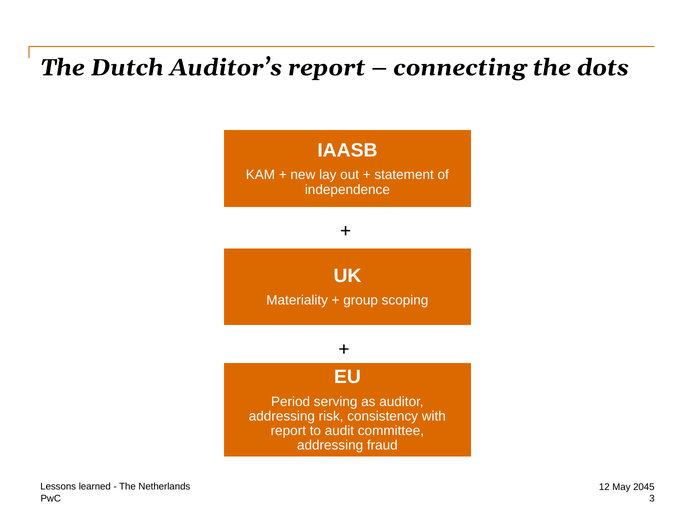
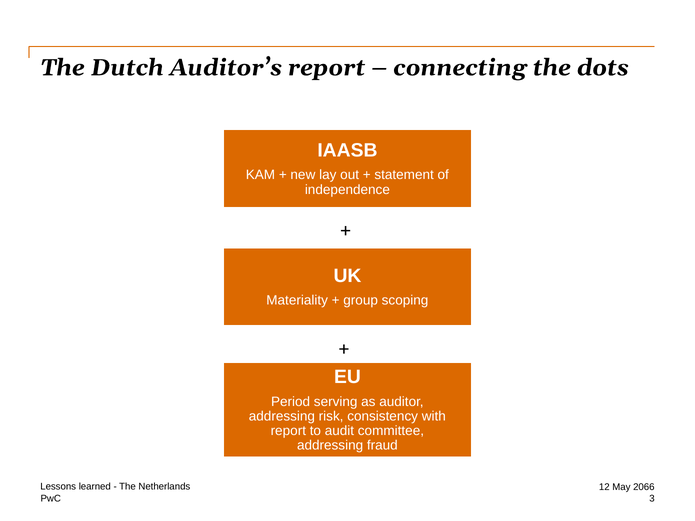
2045: 2045 -> 2066
